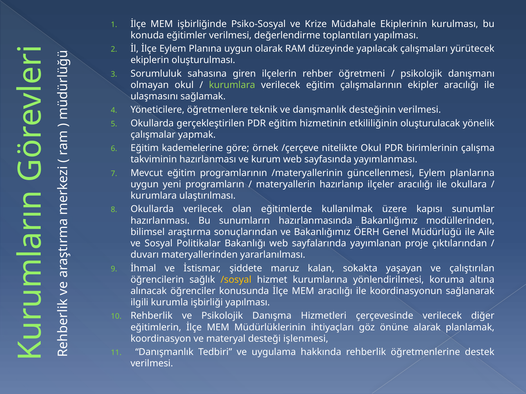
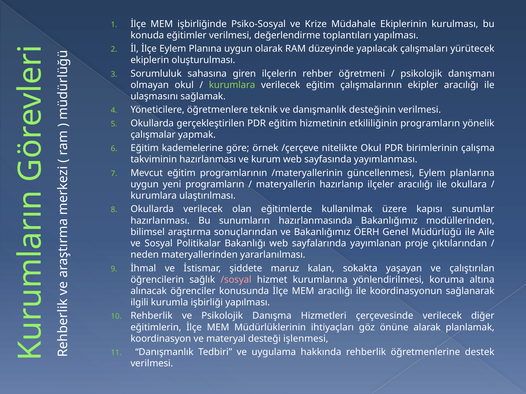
etkililiğinin oluşturulacak: oluşturulacak -> programların
duvarı: duvarı -> neden
/sosyal colour: yellow -> pink
